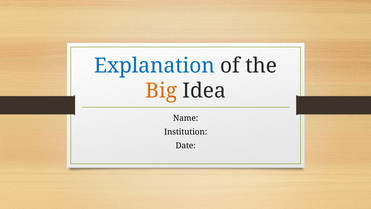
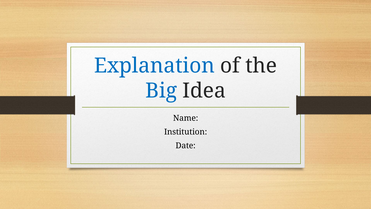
Big colour: orange -> blue
